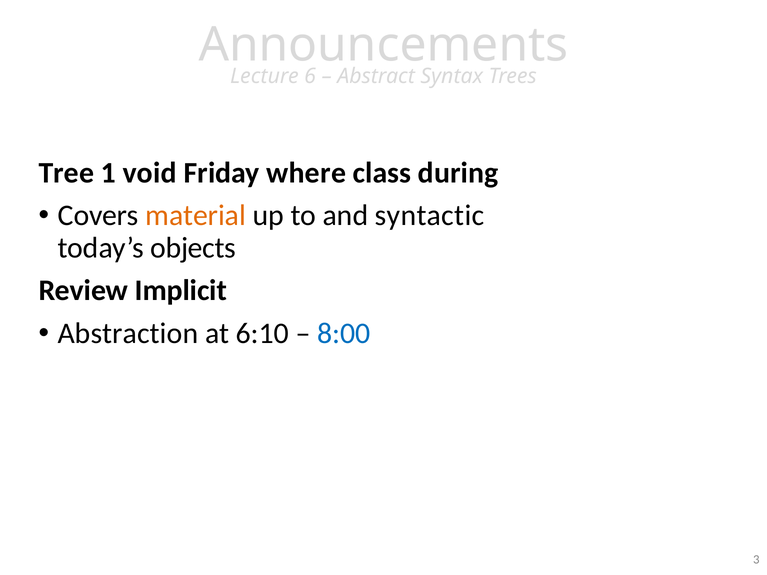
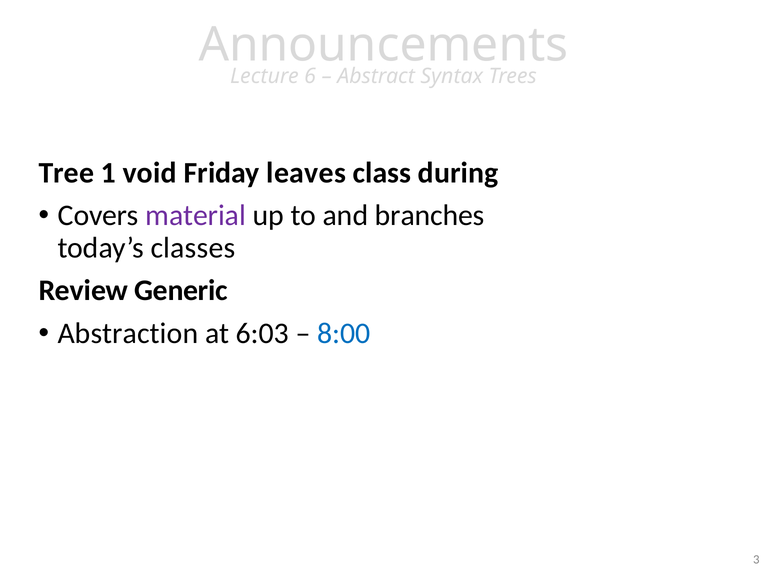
where: where -> leaves
material colour: orange -> purple
syntactic: syntactic -> branches
objects: objects -> classes
Implicit: Implicit -> Generic
6:10: 6:10 -> 6:03
